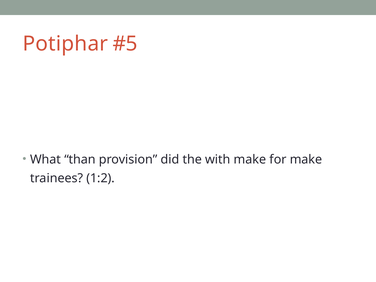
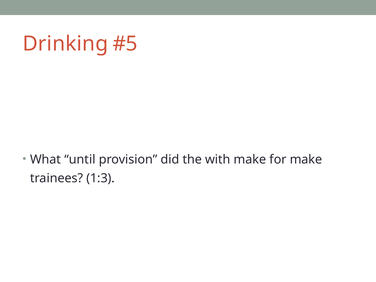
Potiphar: Potiphar -> Drinking
than: than -> until
1:2: 1:2 -> 1:3
